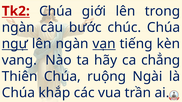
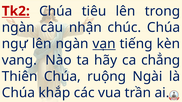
giới: giới -> tiêu
bước: bước -> nhận
ngự underline: present -> none
